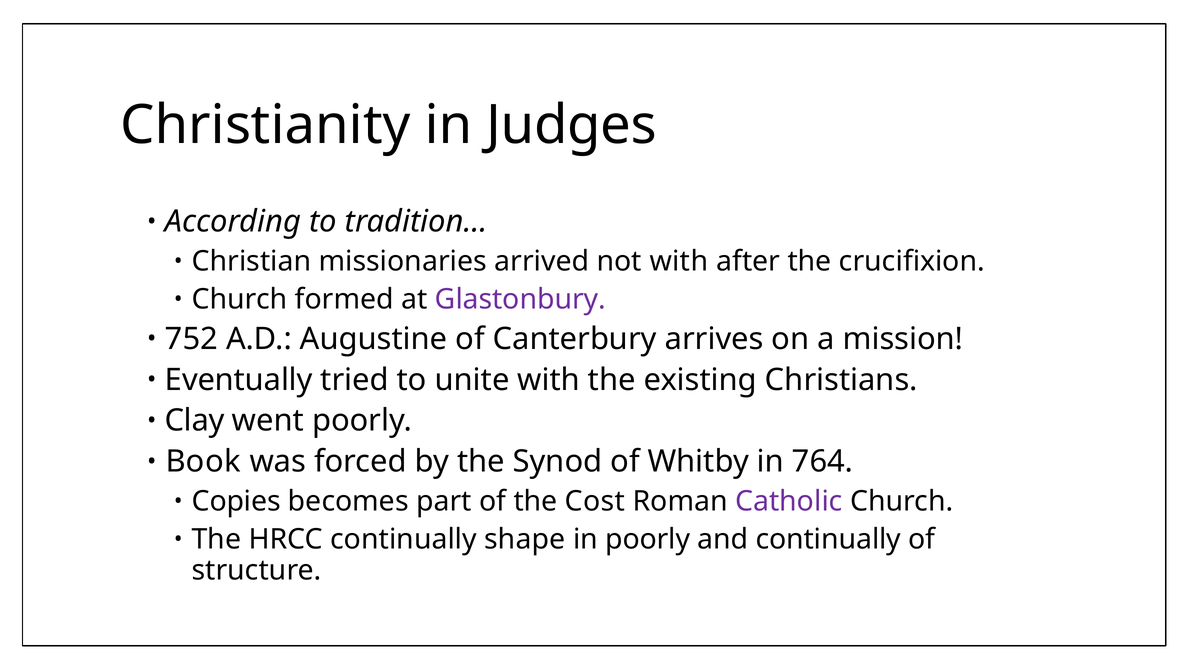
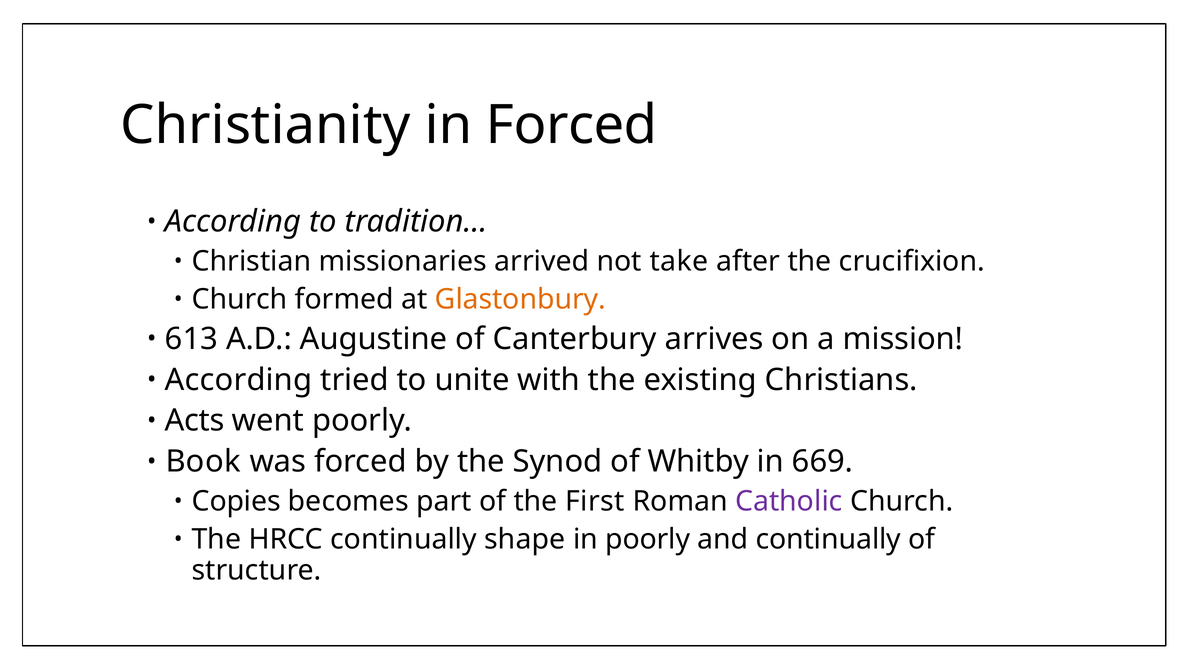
in Judges: Judges -> Forced
not with: with -> take
Glastonbury colour: purple -> orange
752: 752 -> 613
Eventually at (239, 380): Eventually -> According
Clay: Clay -> Acts
764: 764 -> 669
Cost: Cost -> First
